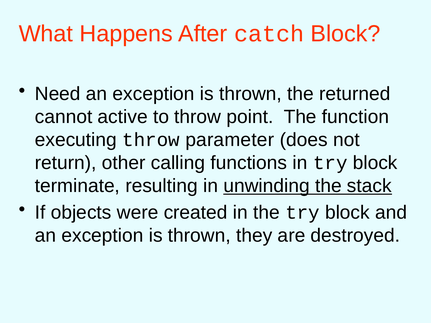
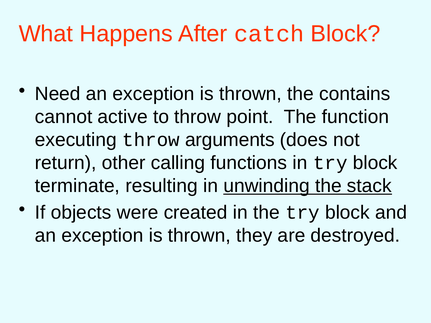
returned: returned -> contains
parameter: parameter -> arguments
